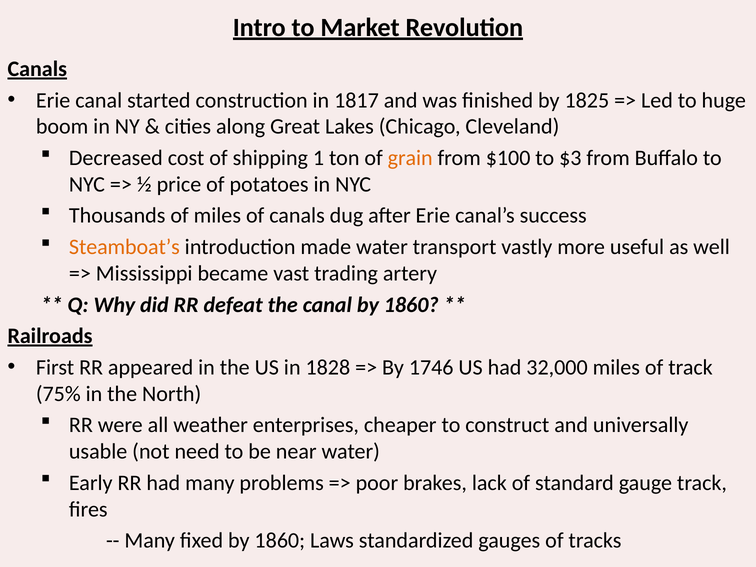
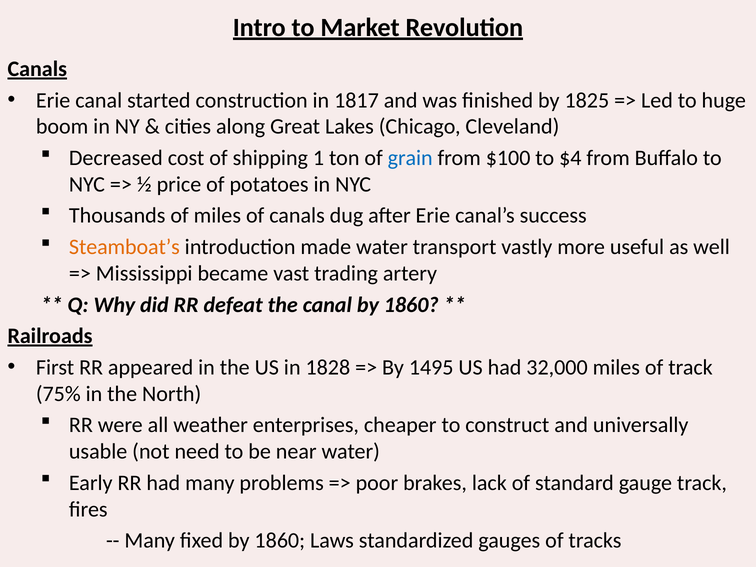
grain colour: orange -> blue
$3: $3 -> $4
1746: 1746 -> 1495
